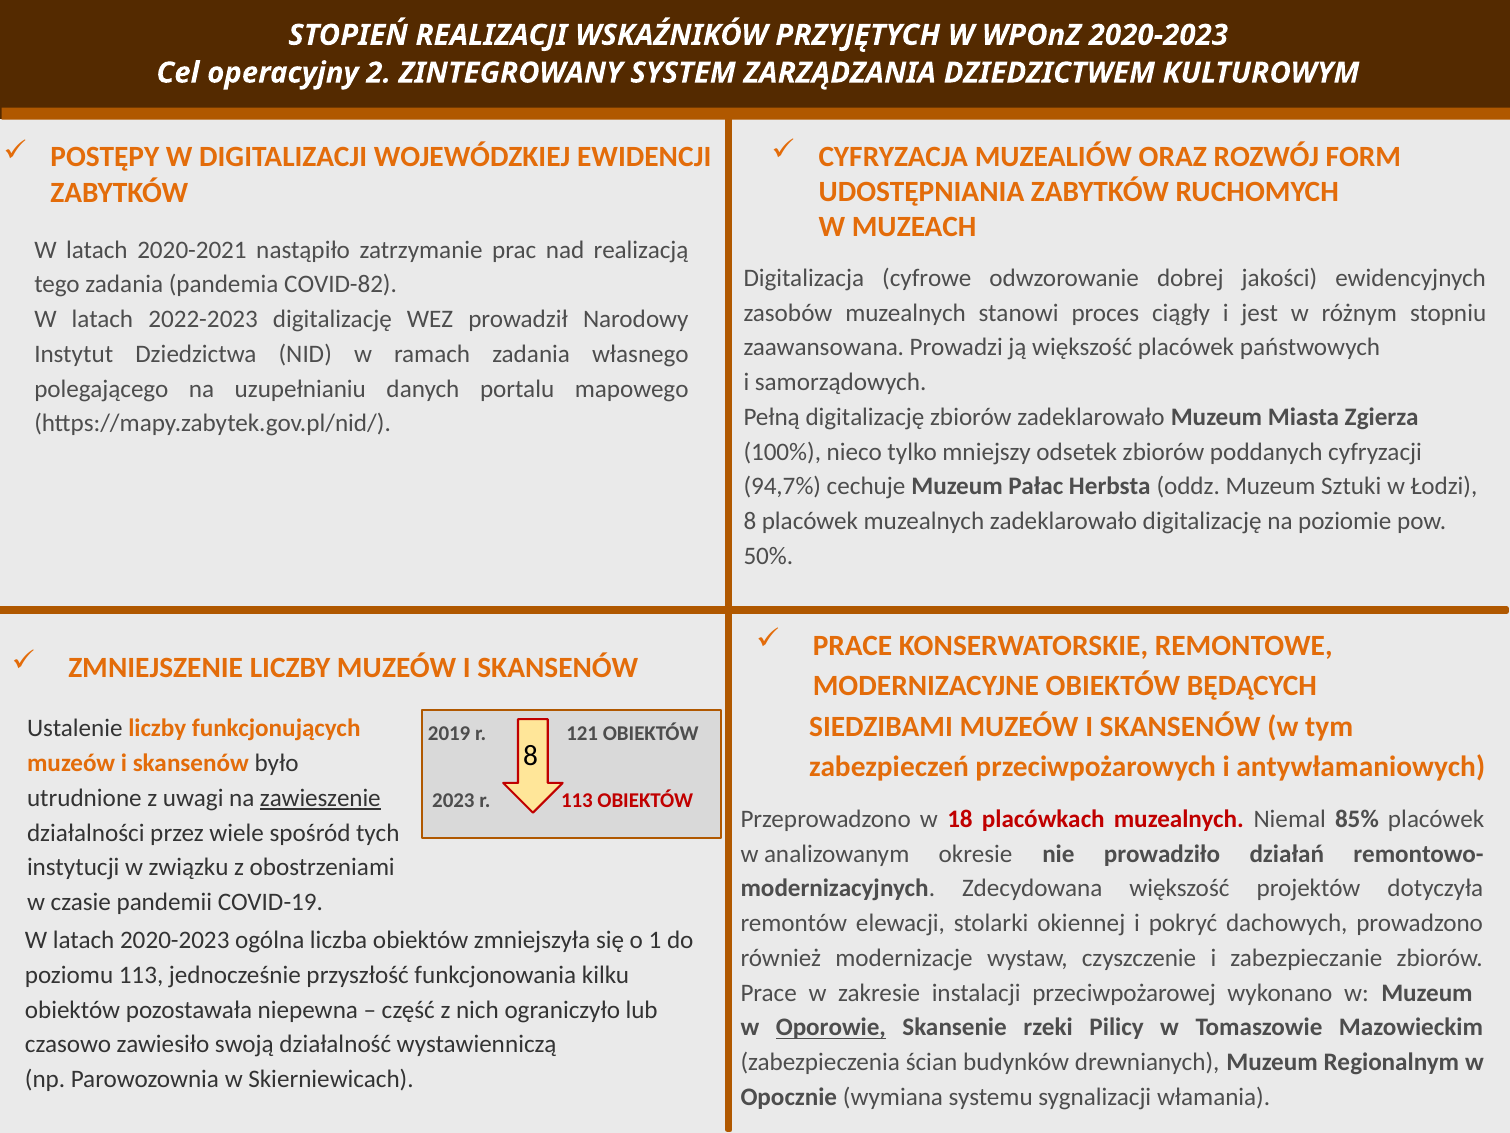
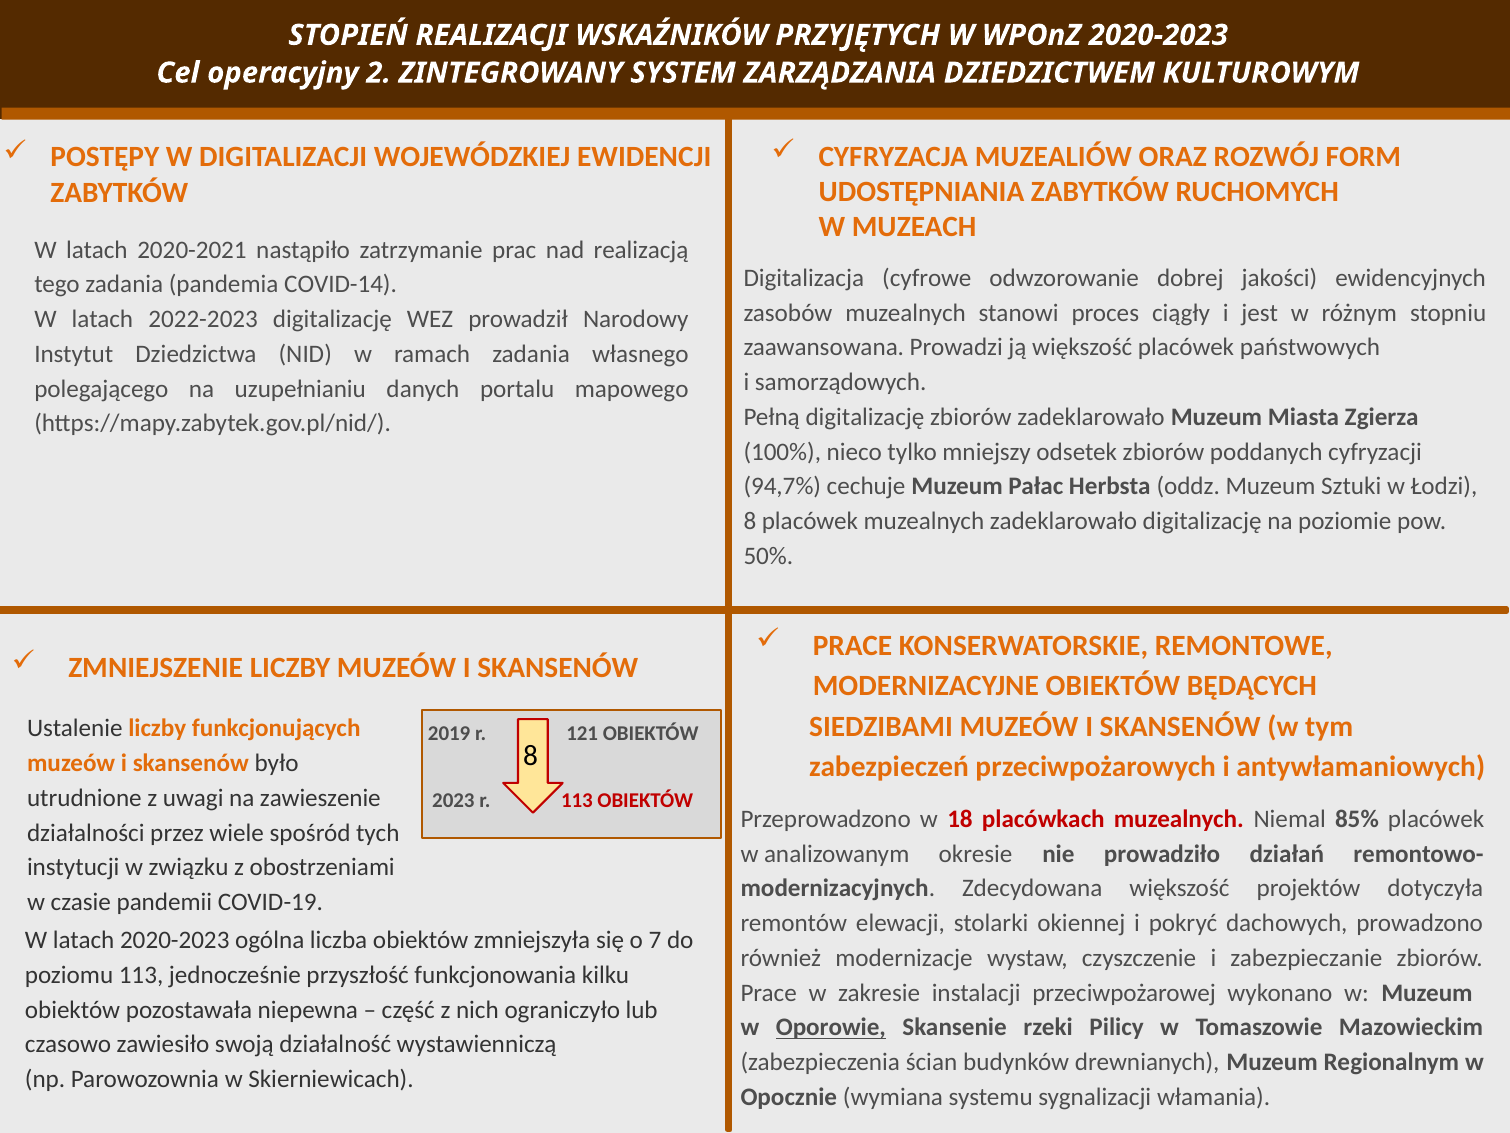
COVID-82: COVID-82 -> COVID-14
zawieszenie underline: present -> none
1: 1 -> 7
